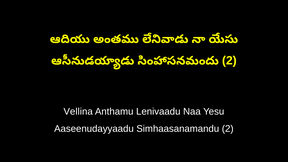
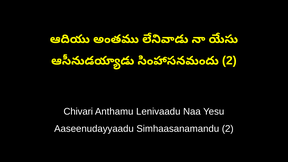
Vellina: Vellina -> Chivari
